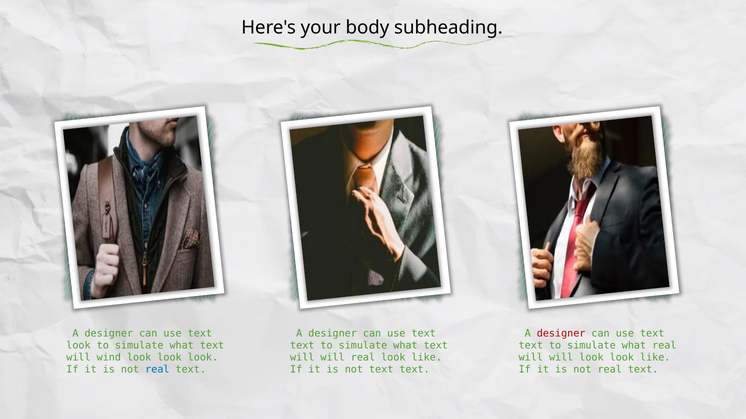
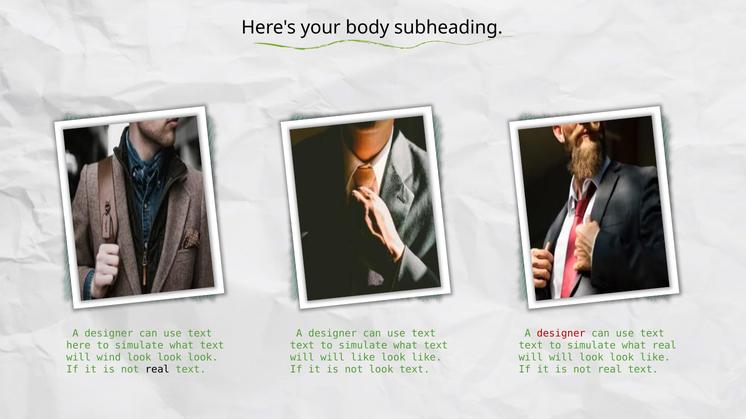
look at (79, 346): look -> here
will real: real -> like
real at (157, 370) colour: blue -> black
not text: text -> look
